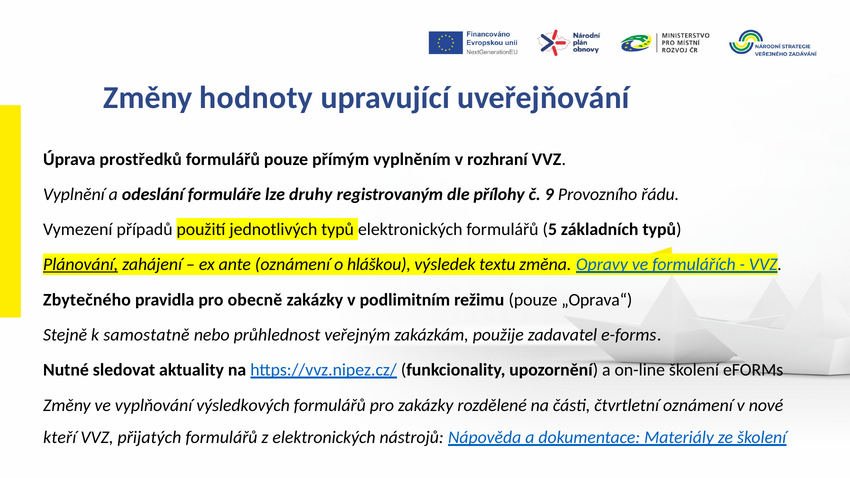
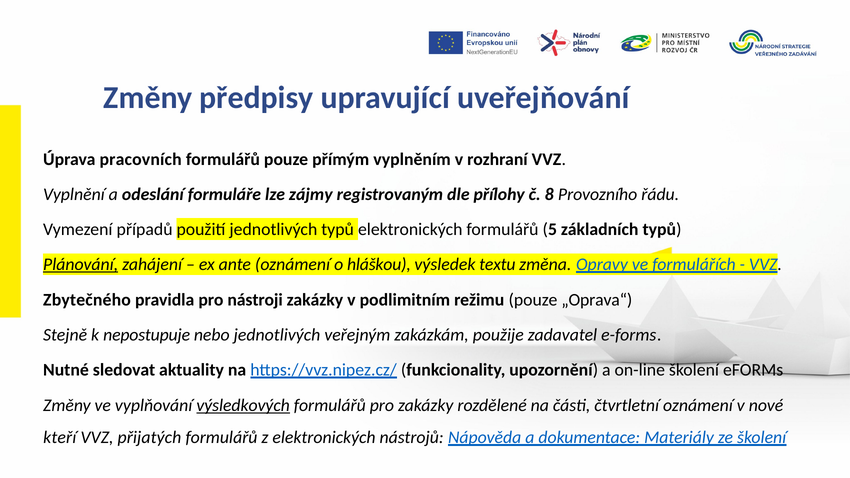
hodnoty: hodnoty -> předpisy
prostředků: prostředků -> pracovních
druhy: druhy -> zájmy
9: 9 -> 8
obecně: obecně -> nástroji
samostatně: samostatně -> nepostupuje
nebo průhlednost: průhlednost -> jednotlivých
výsledkových underline: none -> present
